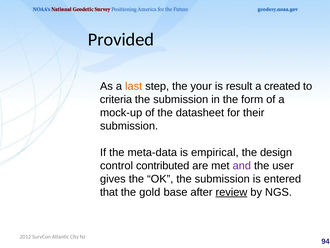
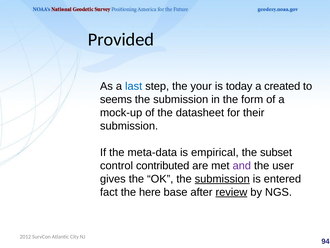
last colour: orange -> blue
result: result -> today
criteria: criteria -> seems
design: design -> subset
submission at (222, 179) underline: none -> present
that: that -> fact
gold: gold -> here
